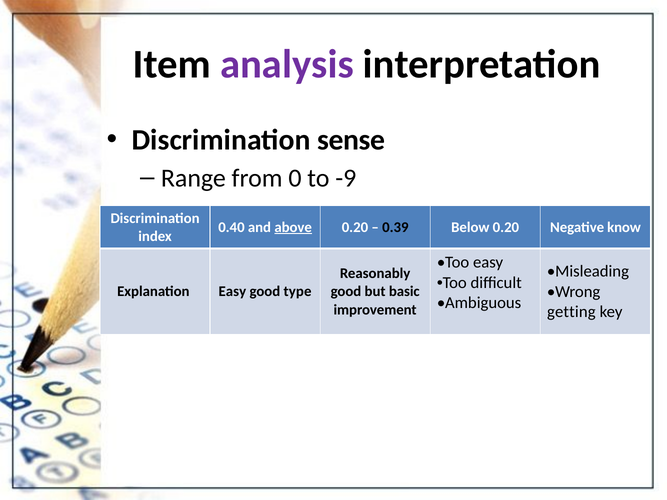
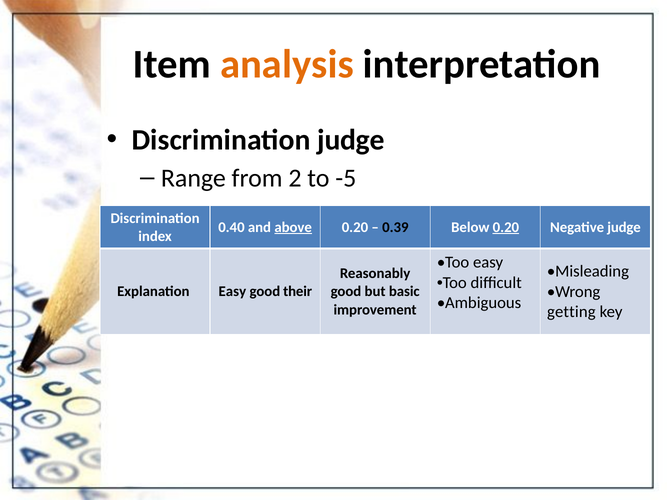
analysis colour: purple -> orange
Discrimination sense: sense -> judge
0: 0 -> 2
-9: -9 -> -5
0.20 at (506, 227) underline: none -> present
Negative know: know -> judge
type: type -> their
